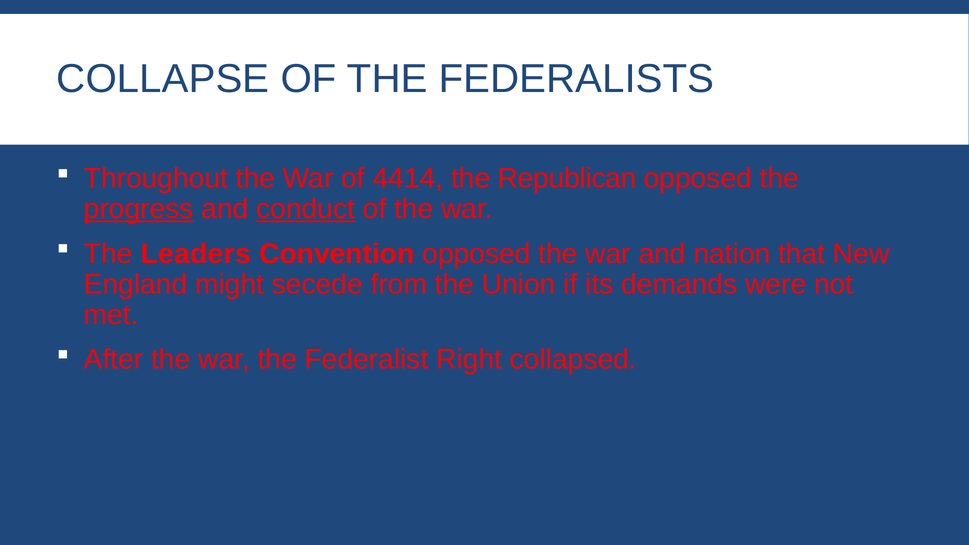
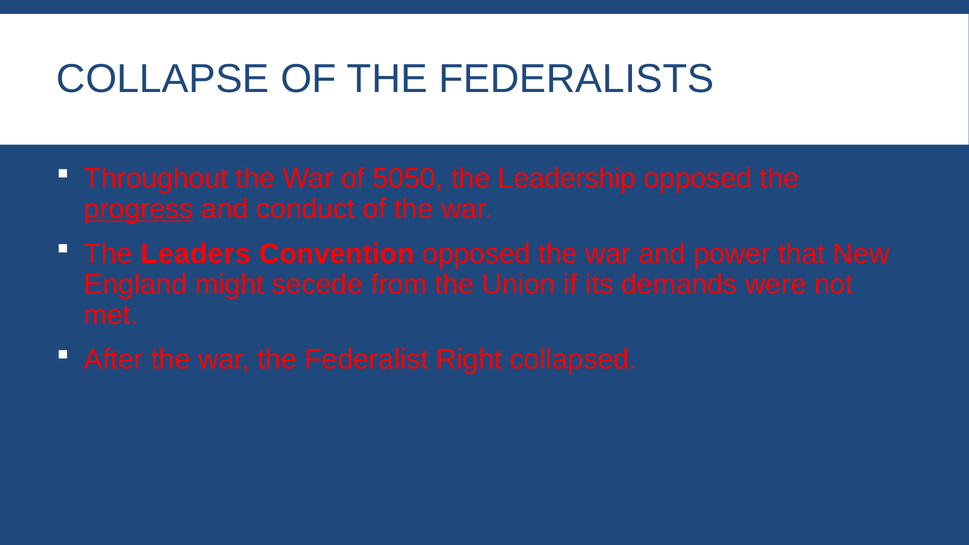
4414: 4414 -> 5050
Republican: Republican -> Leadership
conduct underline: present -> none
nation: nation -> power
